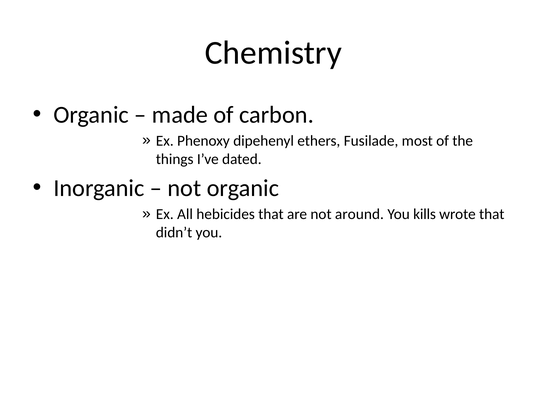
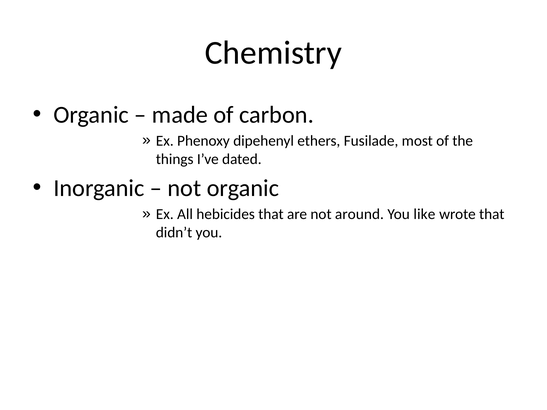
kills: kills -> like
